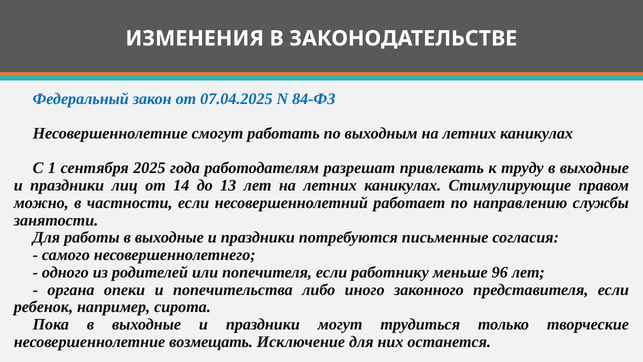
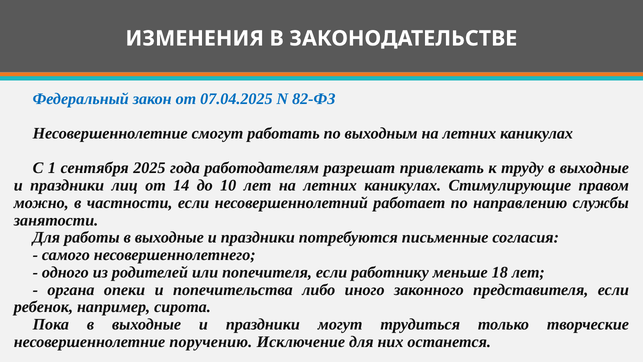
84-ФЗ: 84-ФЗ -> 82-ФЗ
13: 13 -> 10
96: 96 -> 18
возмещать: возмещать -> поручению
